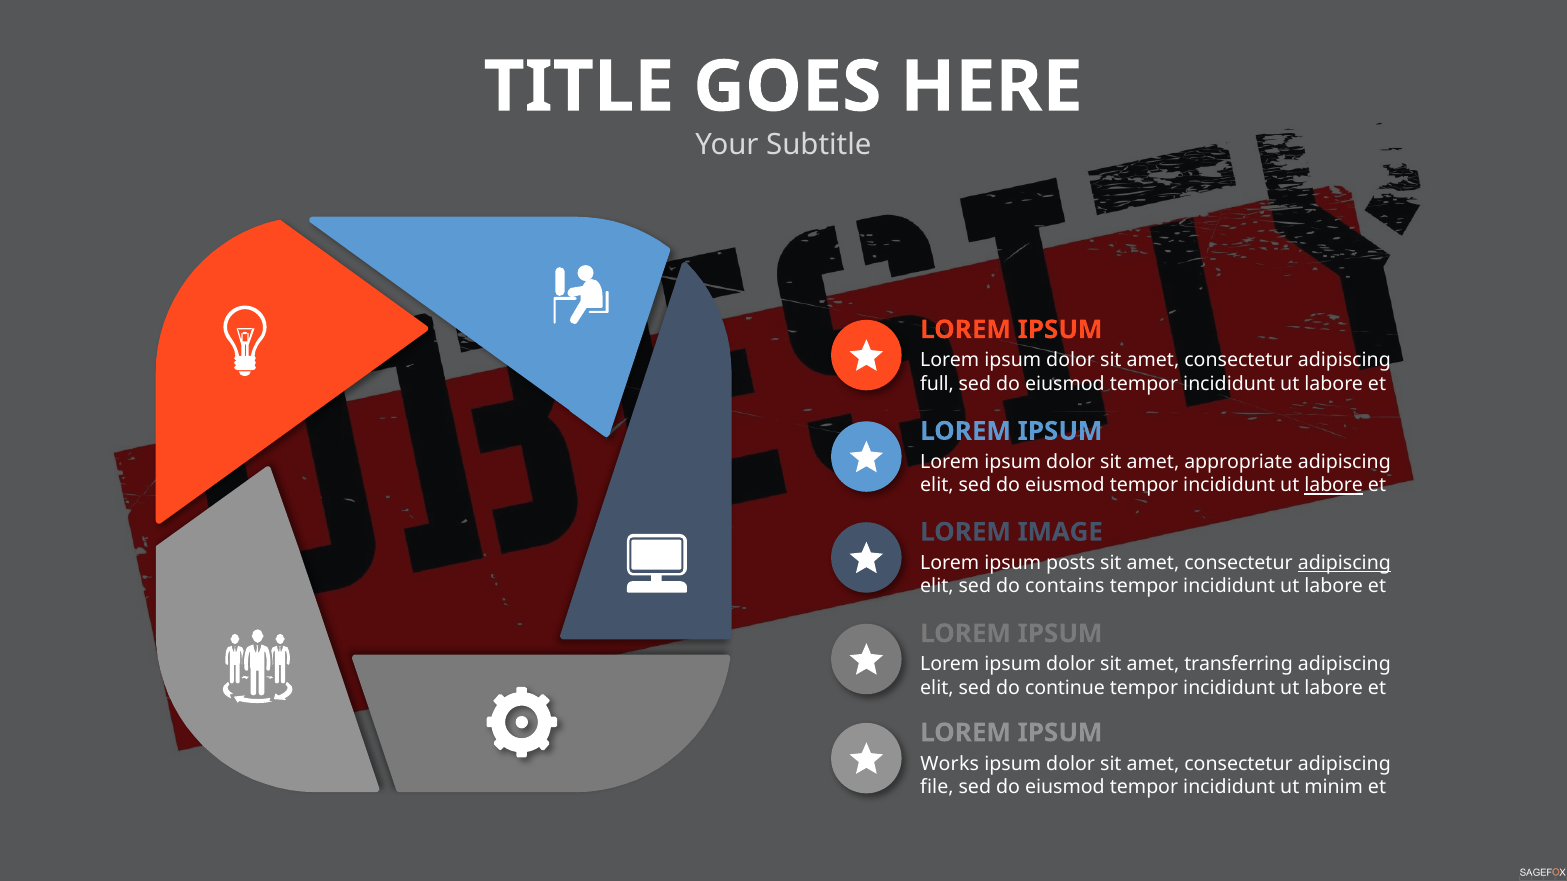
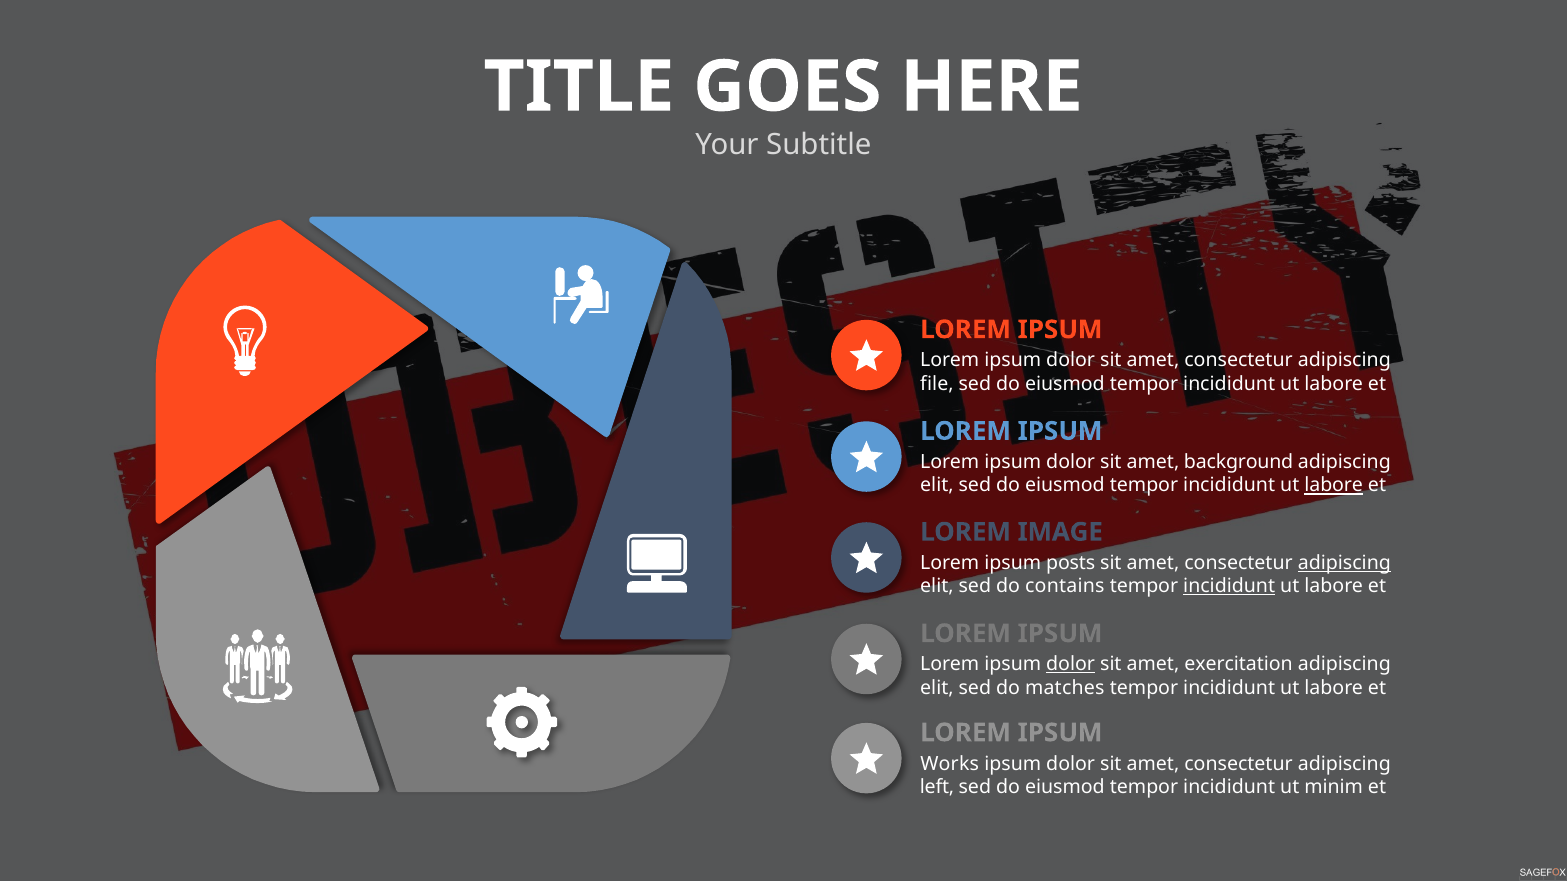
full: full -> file
appropriate: appropriate -> background
incididunt at (1229, 587) underline: none -> present
dolor at (1071, 665) underline: none -> present
transferring: transferring -> exercitation
continue: continue -> matches
file: file -> left
